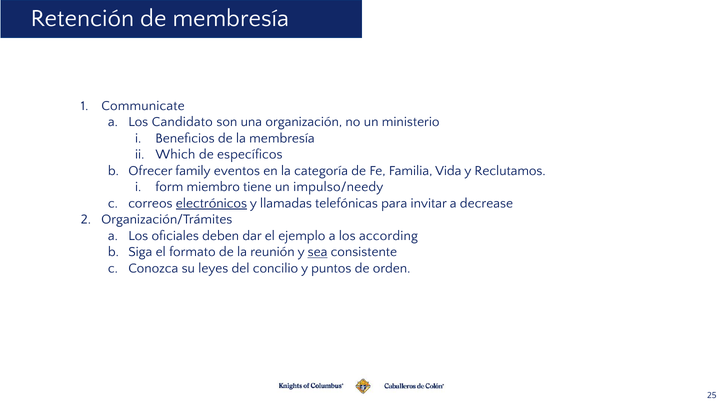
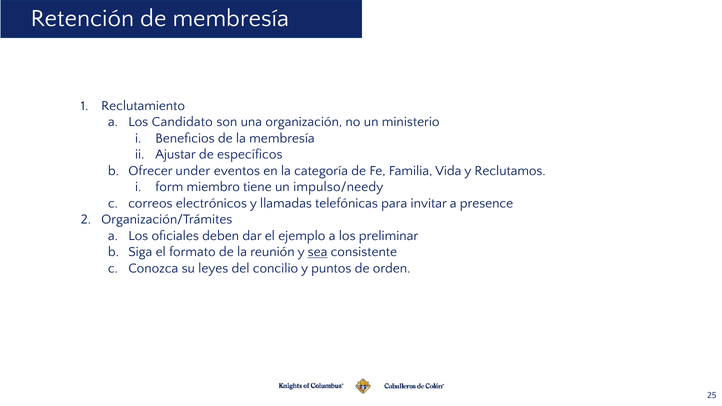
Communicate: Communicate -> Reclutamiento
Which: Which -> Ajustar
family: family -> under
electrónicos underline: present -> none
decrease: decrease -> presence
according: according -> preliminar
